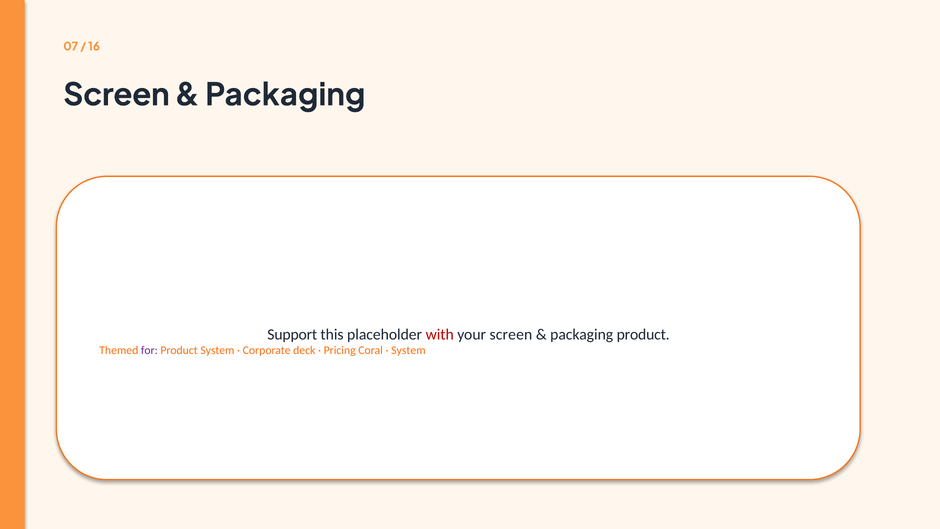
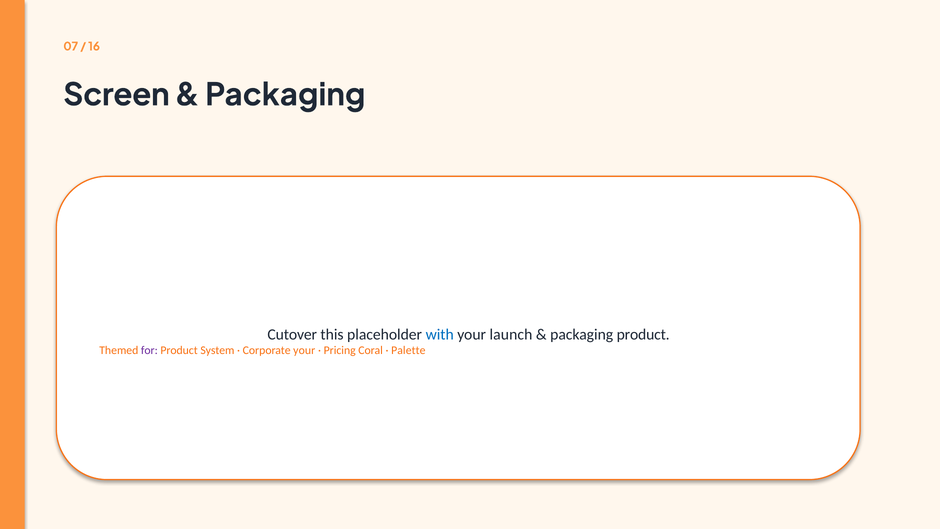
Support: Support -> Cutover
with colour: red -> blue
your screen: screen -> launch
Corporate deck: deck -> your
System at (408, 350): System -> Palette
